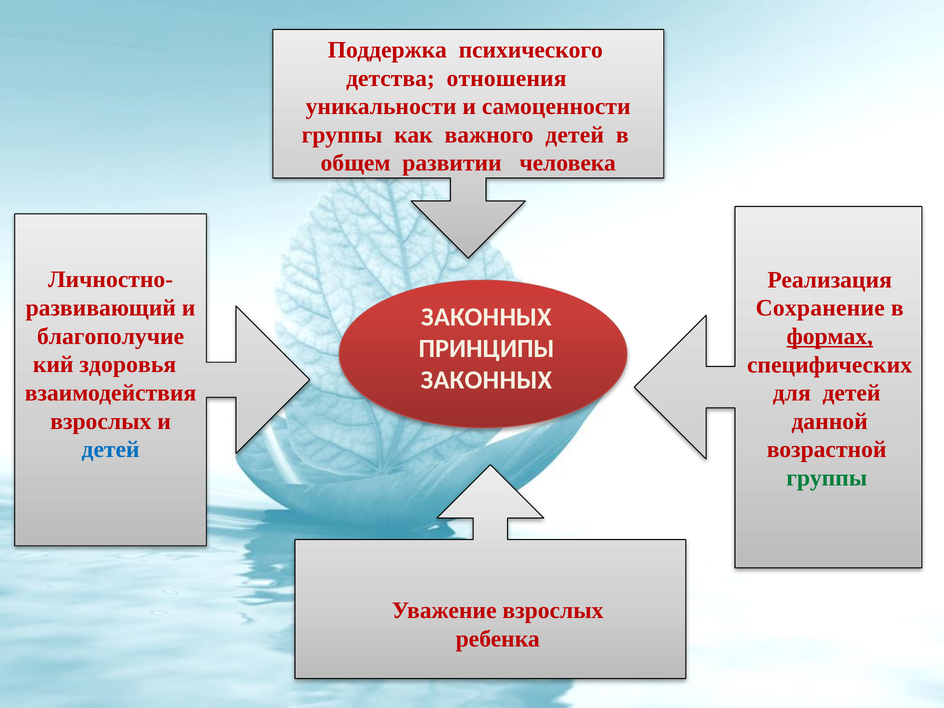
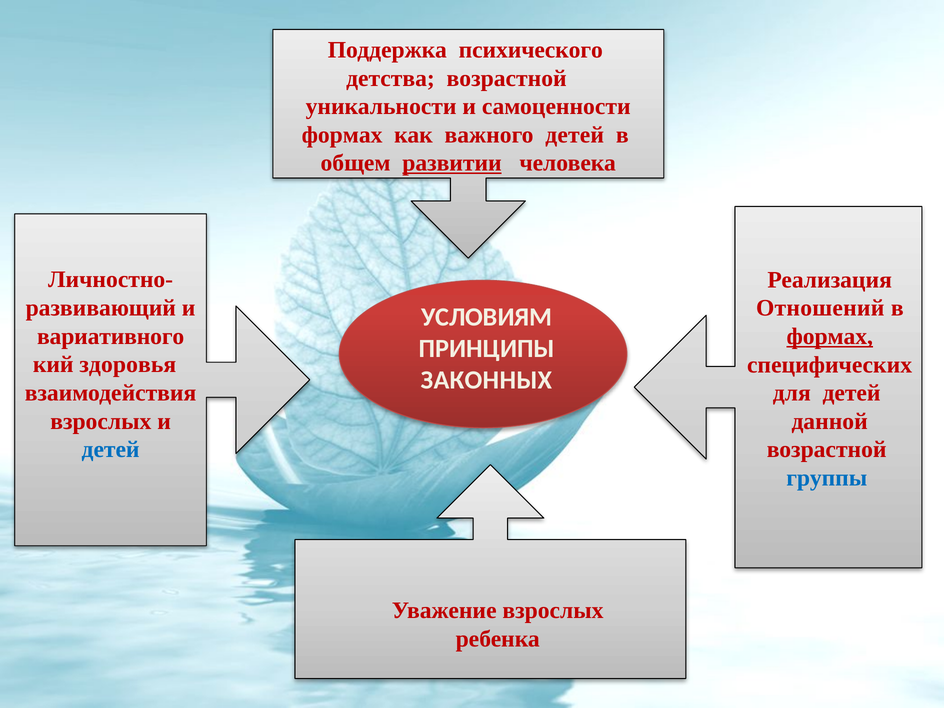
детства отношения: отношения -> возрастной
группы at (342, 135): группы -> формах
развитии underline: none -> present
Сохранение: Сохранение -> Отношений
ЗАКОННЫХ at (487, 317): ЗАКОННЫХ -> УСЛОВИЯМ
благополучие: благополучие -> вариативного
группы at (827, 478) colour: green -> blue
